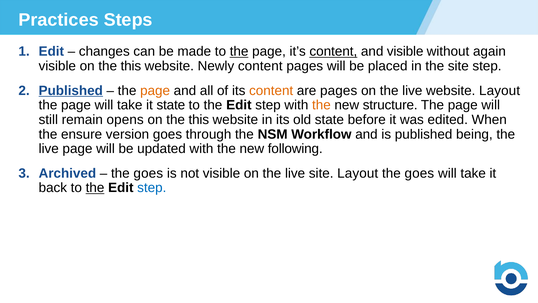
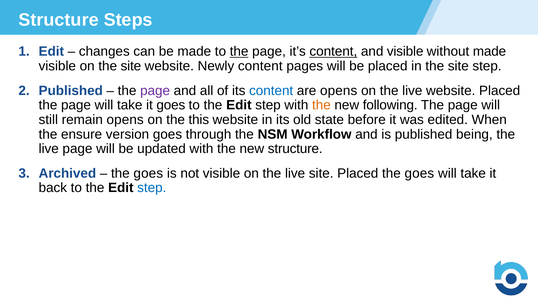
Practices at (59, 20): Practices -> Structure
without again: again -> made
visible on the this: this -> site
Published at (71, 90) underline: present -> none
page at (155, 90) colour: orange -> purple
content at (271, 90) colour: orange -> blue
are pages: pages -> opens
website Layout: Layout -> Placed
it state: state -> goes
structure: structure -> following
new following: following -> structure
site Layout: Layout -> Placed
the at (95, 188) underline: present -> none
